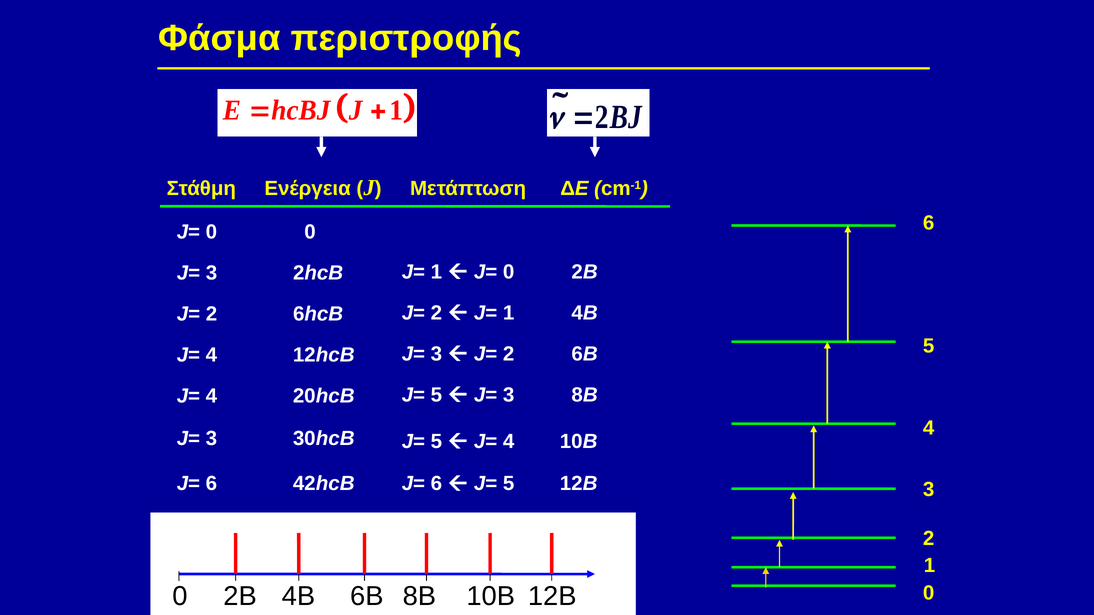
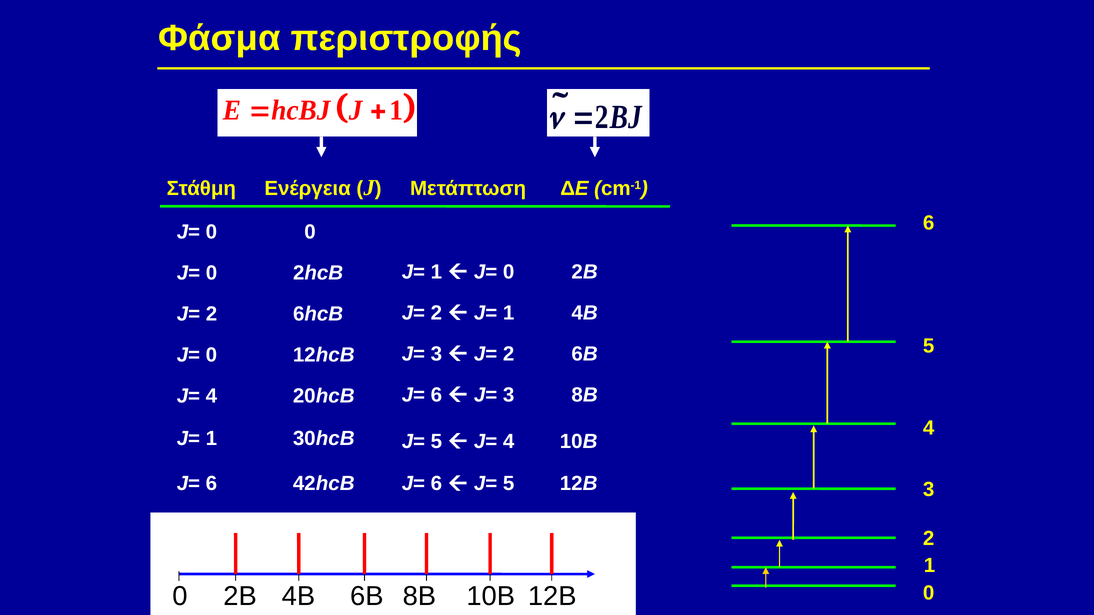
3 at (212, 273): 3 -> 0
4 at (211, 355): 4 -> 0
5 at (436, 395): 5 -> 6
3 at (211, 439): 3 -> 1
